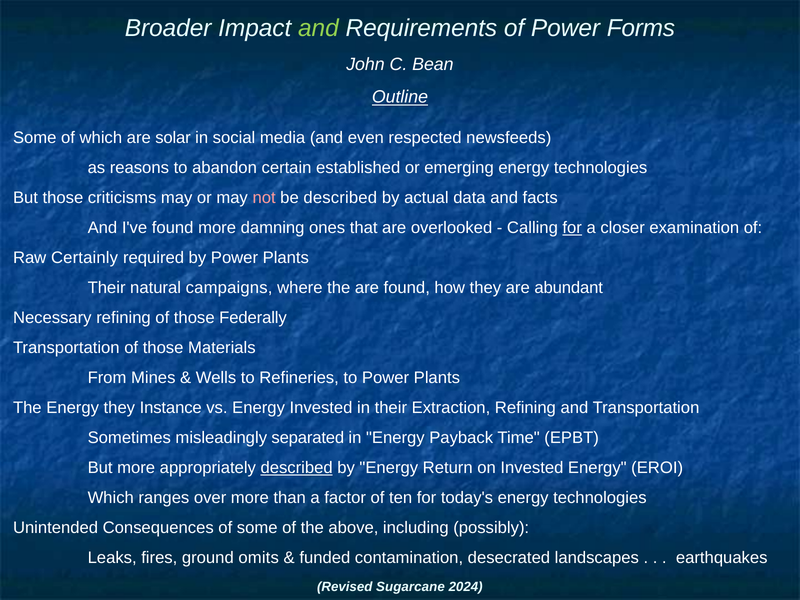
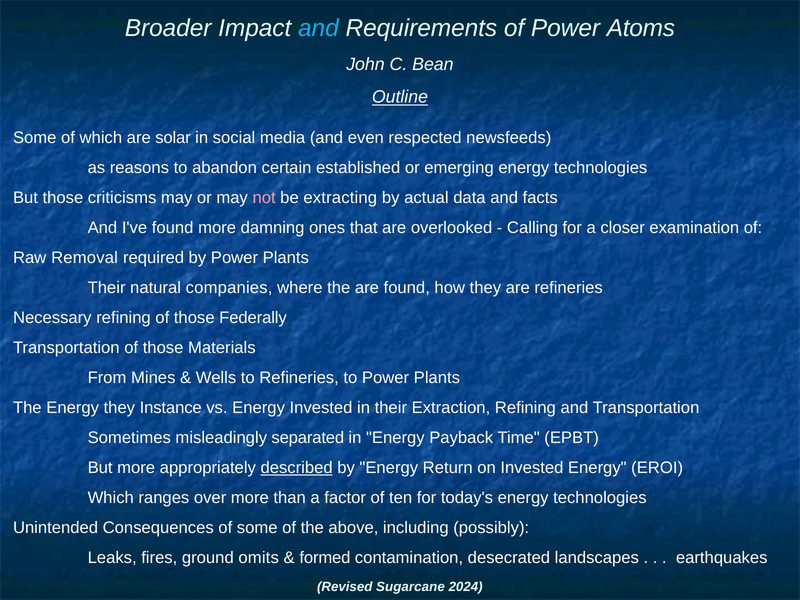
and at (318, 28) colour: light green -> light blue
Forms: Forms -> Atoms
be described: described -> extracting
for at (572, 228) underline: present -> none
Certainly: Certainly -> Removal
campaigns: campaigns -> companies
are abundant: abundant -> refineries
funded: funded -> formed
